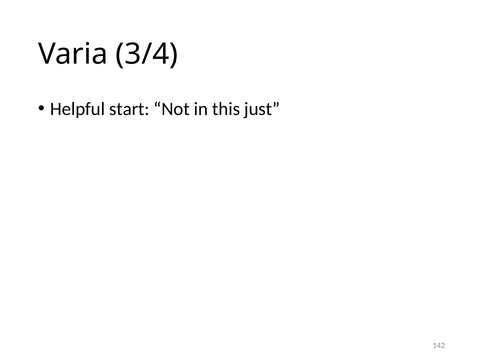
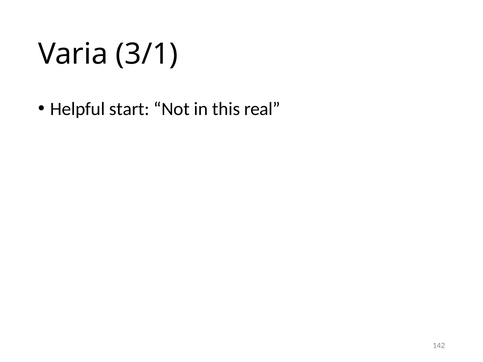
3/4: 3/4 -> 3/1
just: just -> real
